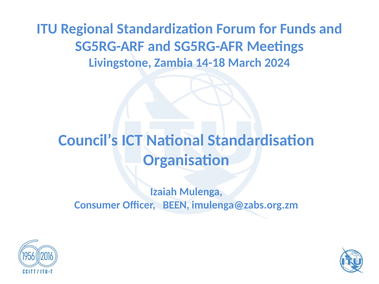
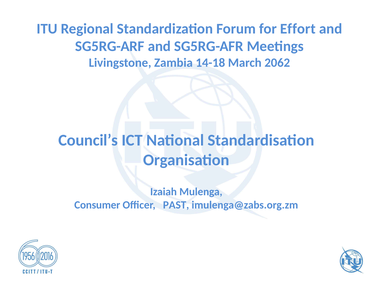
Funds: Funds -> Effort
2024: 2024 -> 2062
BEEN: BEEN -> PAST
